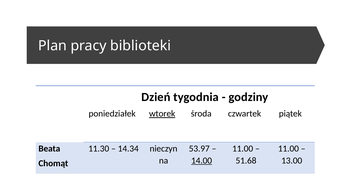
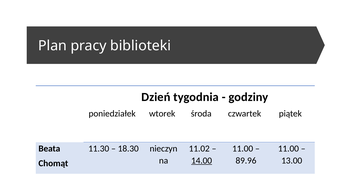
wtorek underline: present -> none
14.34: 14.34 -> 18.30
53.97: 53.97 -> 11.02
51.68: 51.68 -> 89.96
